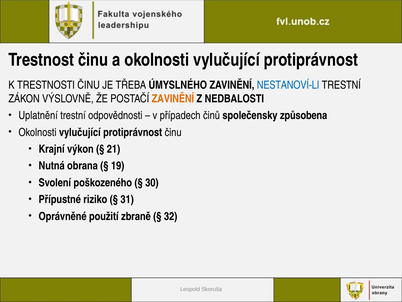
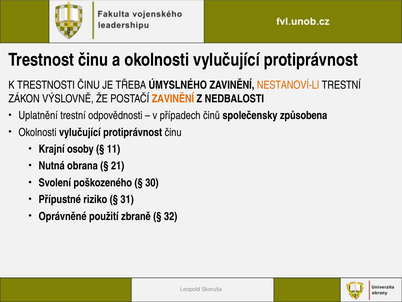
NESTANOVÍ-LI colour: blue -> orange
výkon: výkon -> osoby
21: 21 -> 11
19: 19 -> 21
